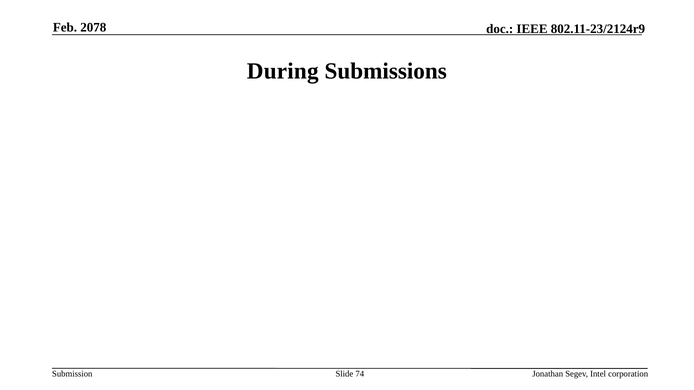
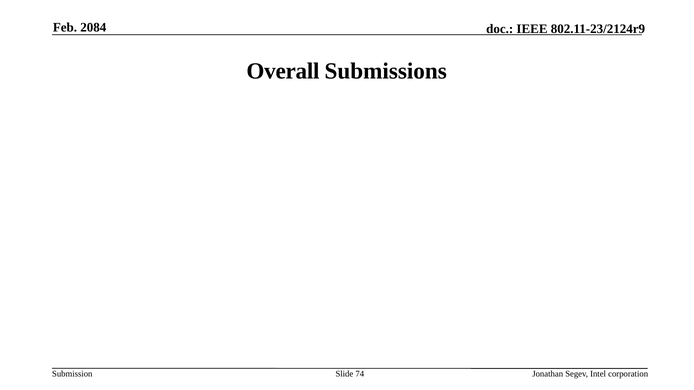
2078: 2078 -> 2084
During: During -> Overall
